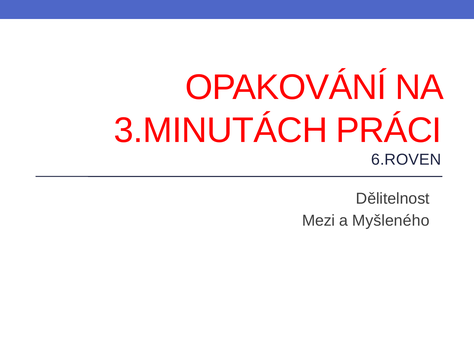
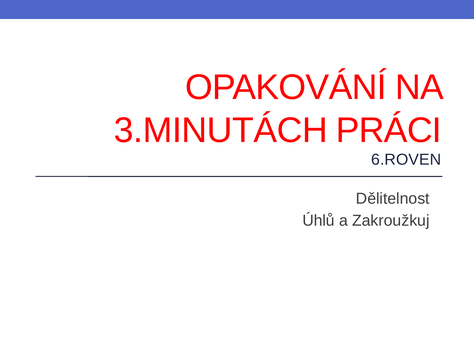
Mezi: Mezi -> Úhlů
Myšleného: Myšleného -> Zakroužkuj
